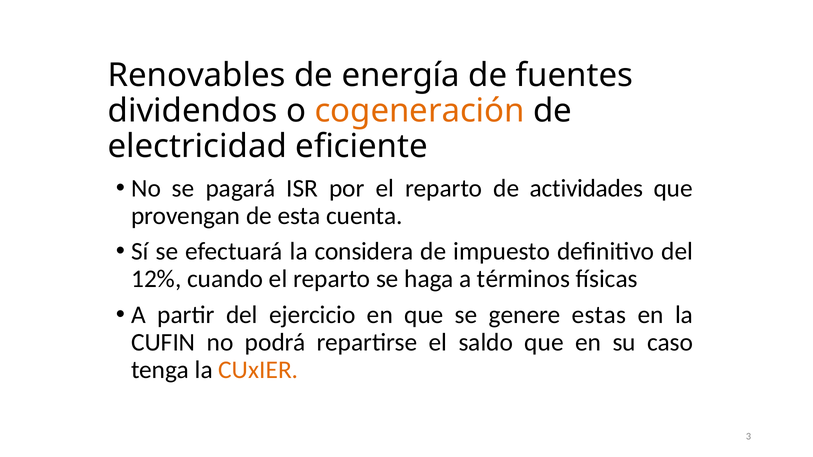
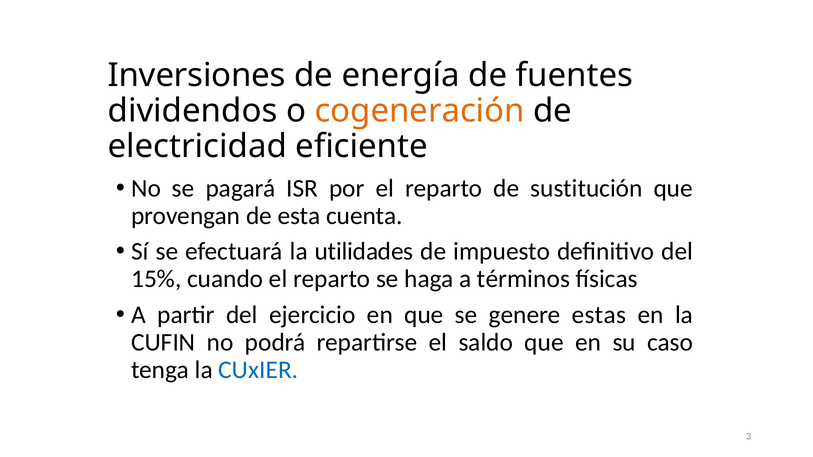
Renovables: Renovables -> Inversiones
actividades: actividades -> sustitución
considera: considera -> utilidades
12%: 12% -> 15%
CUxIER colour: orange -> blue
